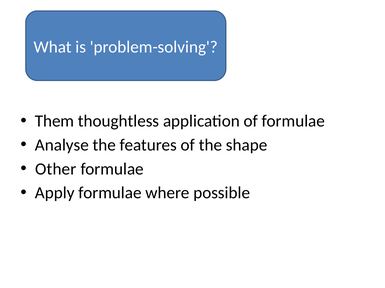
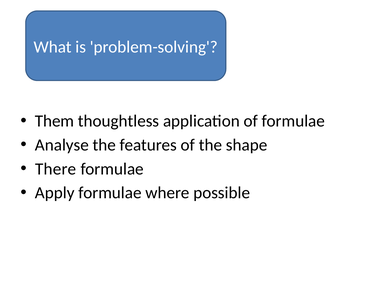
Other: Other -> There
